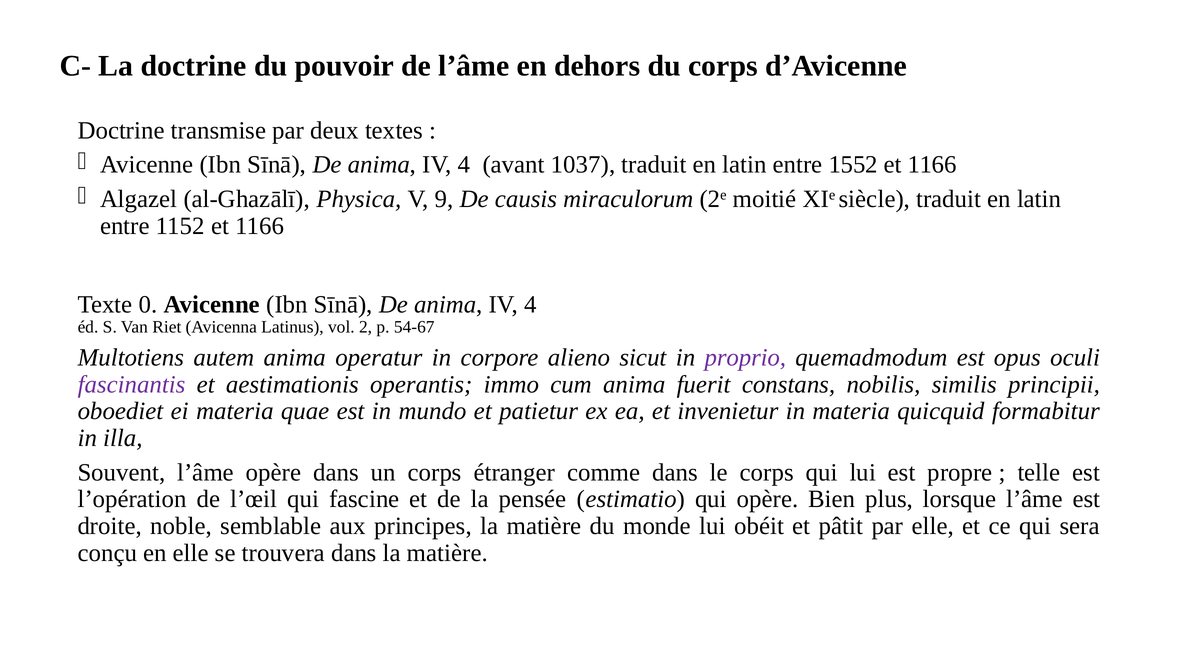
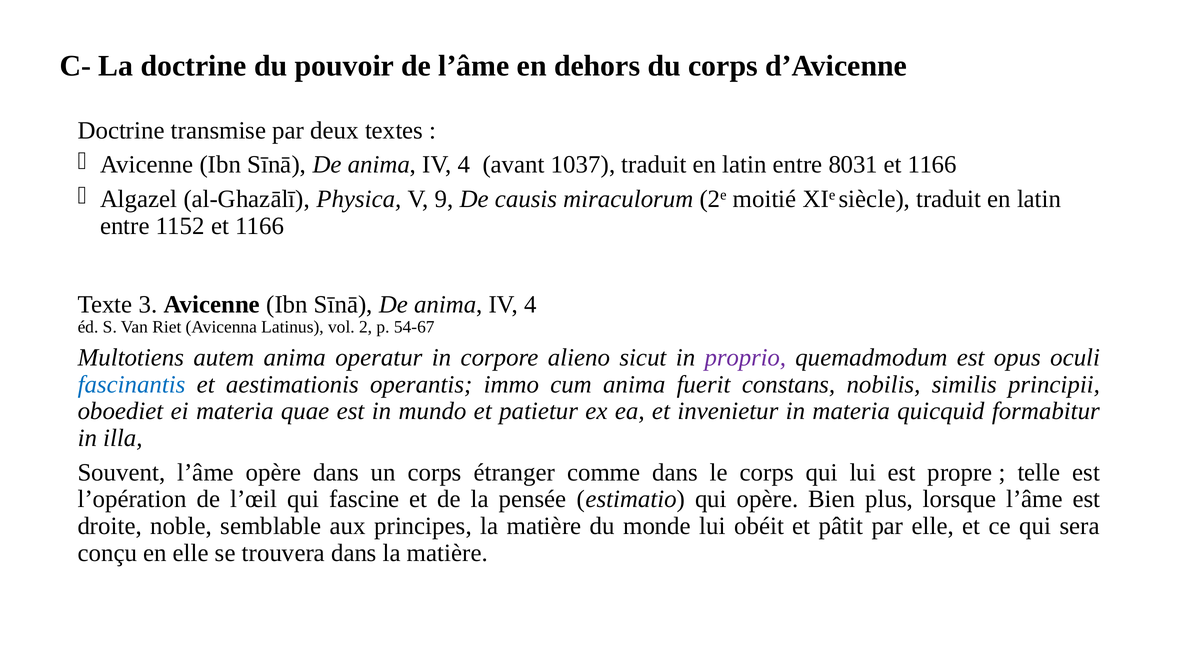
1552: 1552 -> 8031
0: 0 -> 3
fascinantis colour: purple -> blue
